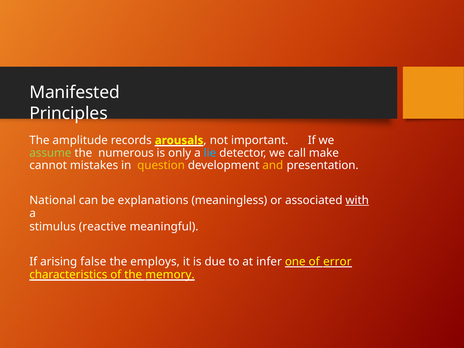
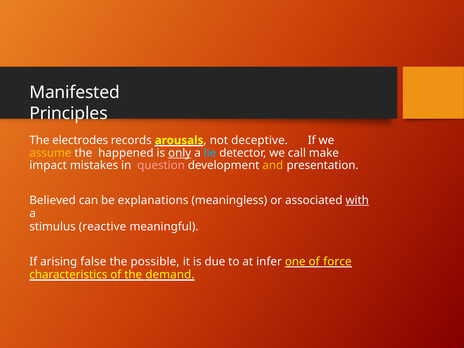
amplitude: amplitude -> electrodes
important: important -> deceptive
assume colour: light green -> yellow
numerous: numerous -> happened
only underline: none -> present
cannot: cannot -> impact
question colour: yellow -> pink
National: National -> Believed
employs: employs -> possible
error: error -> force
memory: memory -> demand
